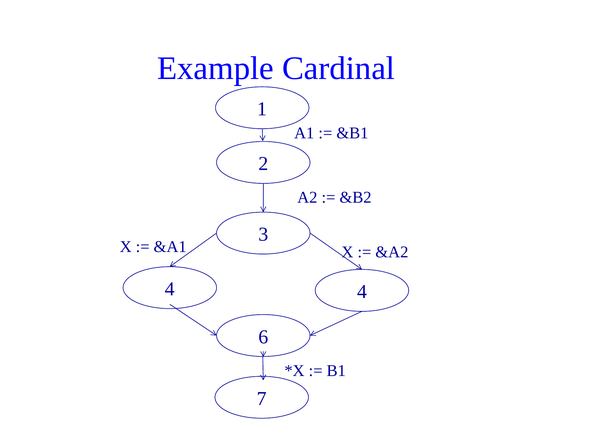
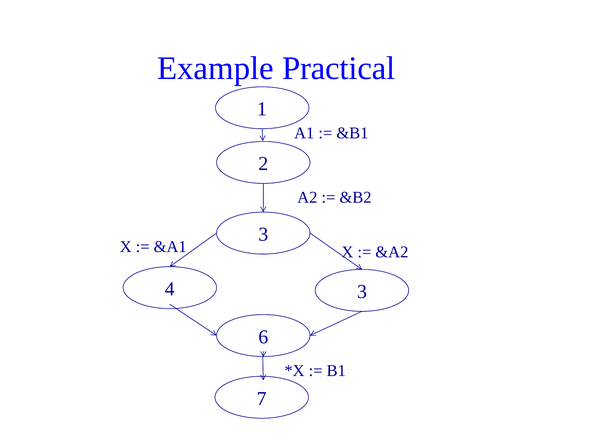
Cardinal: Cardinal -> Practical
4 4: 4 -> 3
